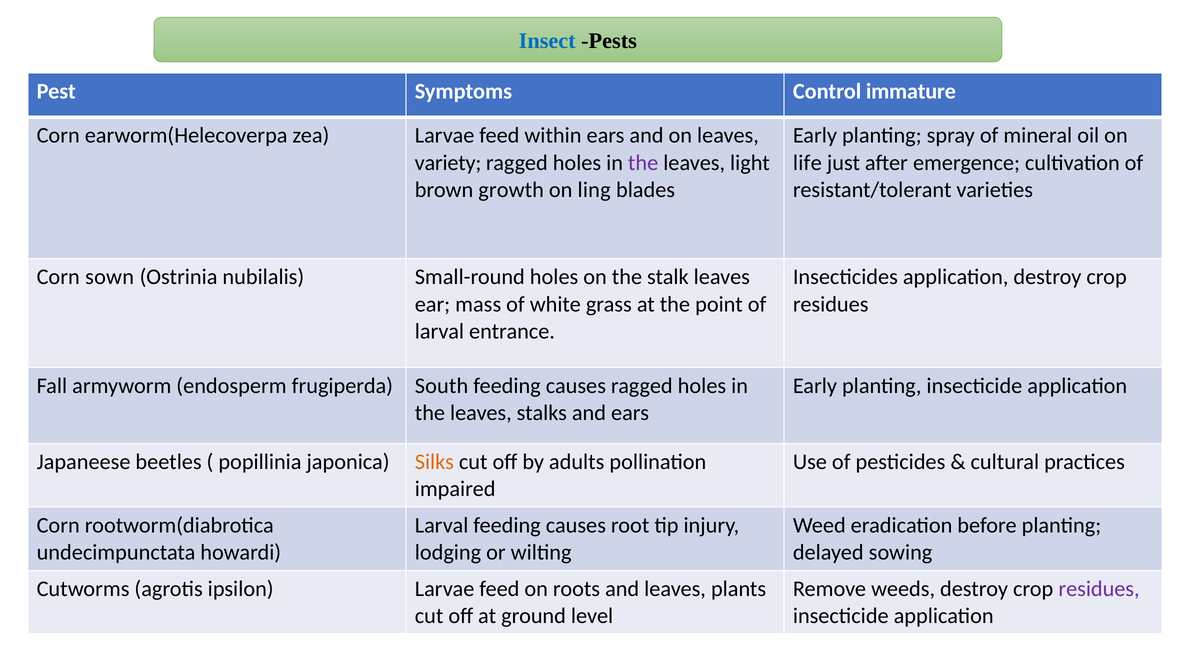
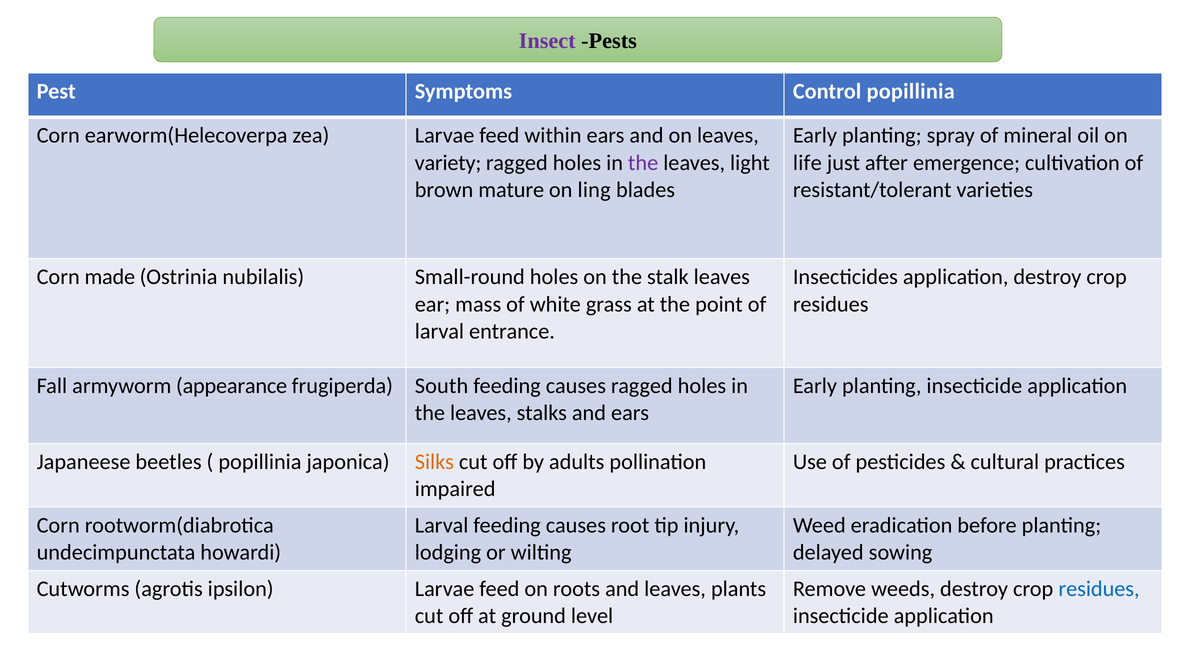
Insect colour: blue -> purple
Control immature: immature -> popillinia
growth: growth -> mature
sown: sown -> made
endosperm: endosperm -> appearance
residues at (1099, 589) colour: purple -> blue
